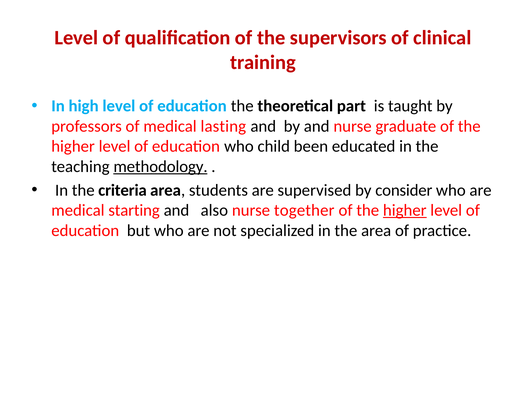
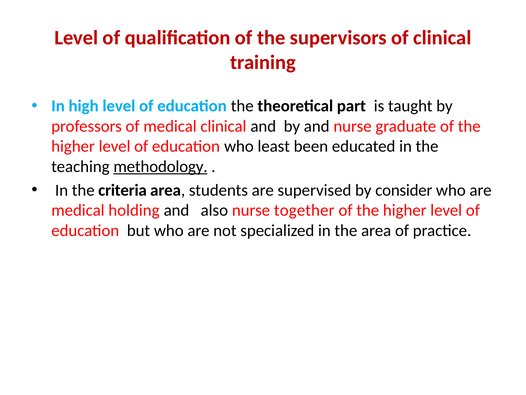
medical lasting: lasting -> clinical
child: child -> least
starting: starting -> holding
higher at (405, 210) underline: present -> none
